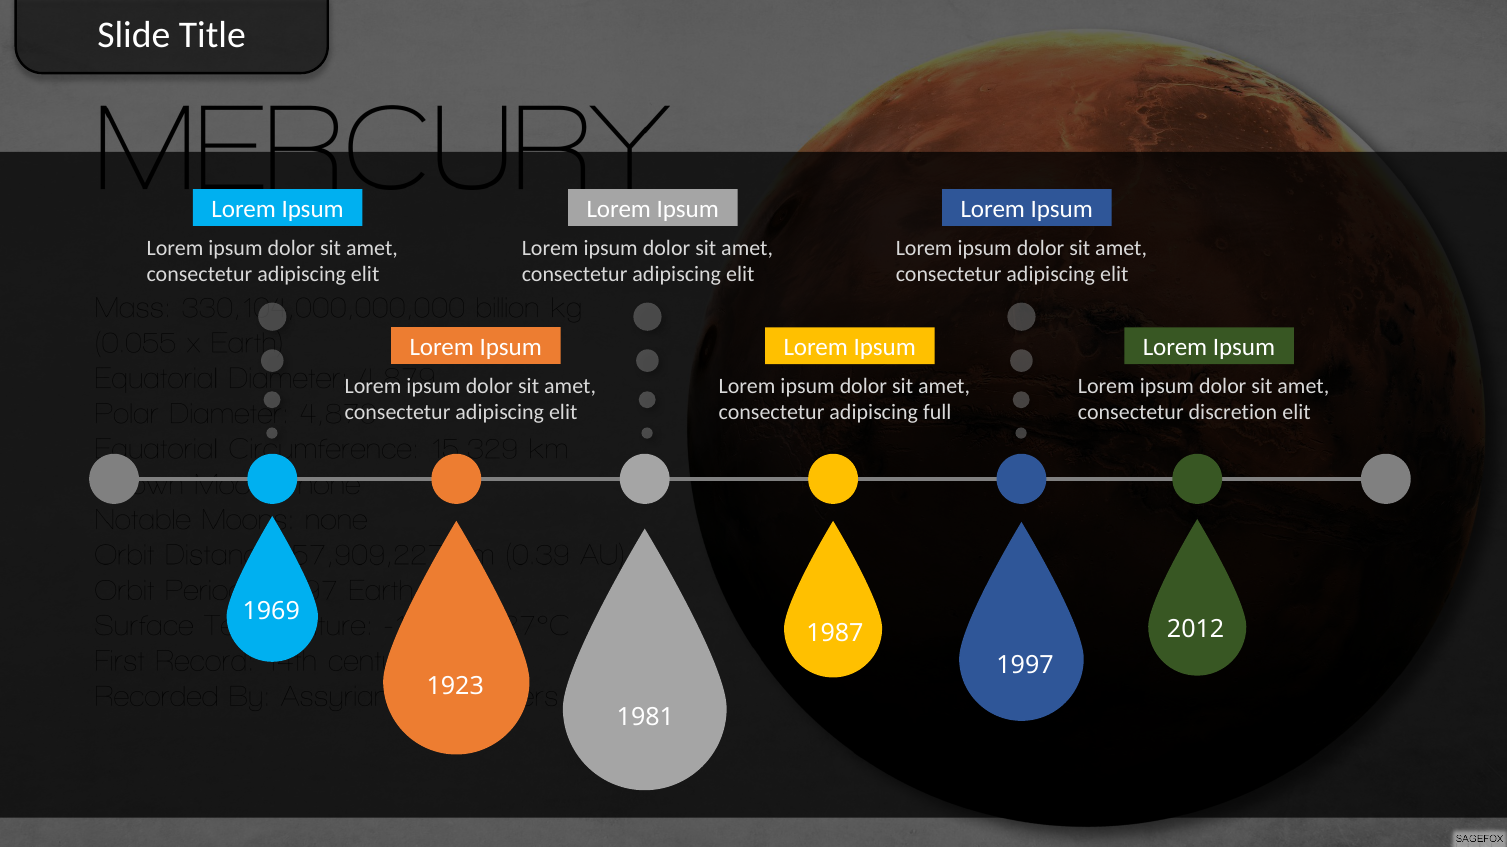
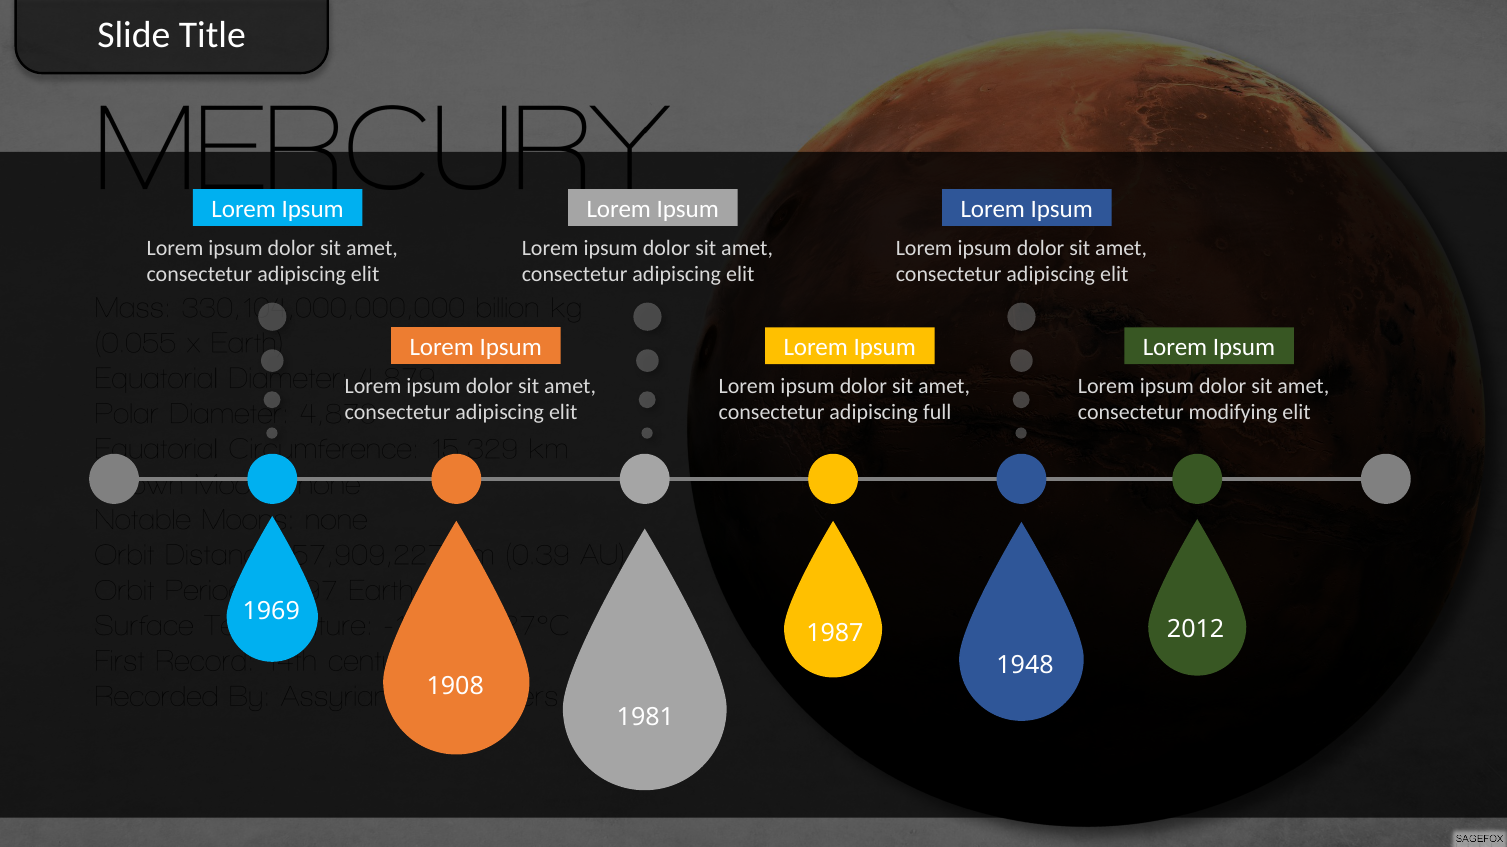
discretion: discretion -> modifying
1997: 1997 -> 1948
1923: 1923 -> 1908
